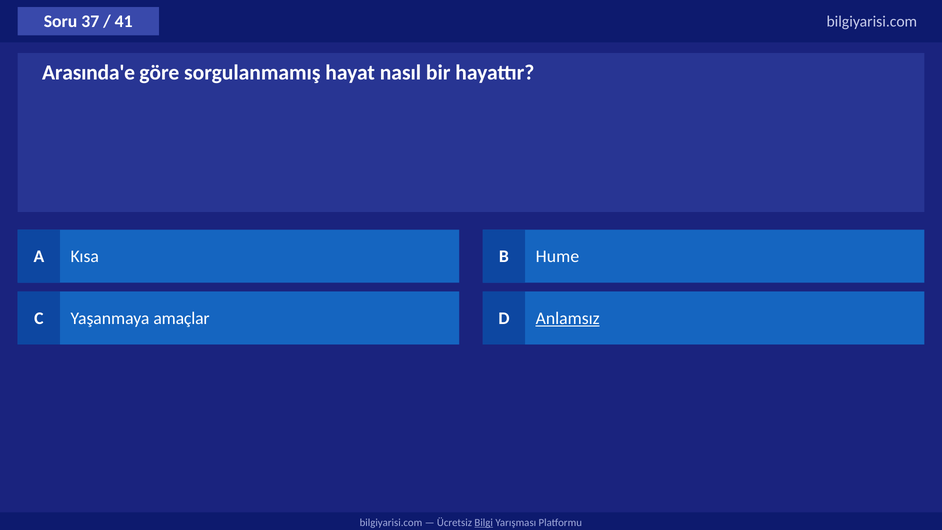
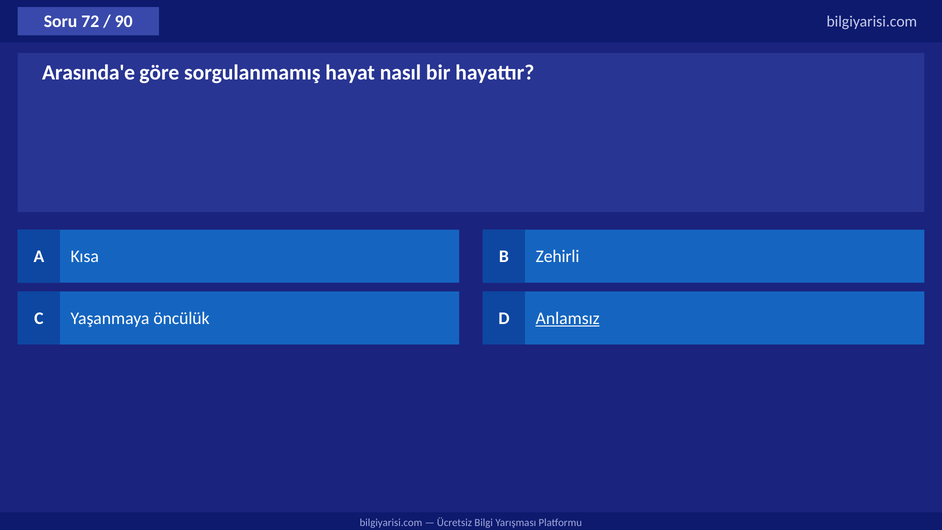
37: 37 -> 72
41: 41 -> 90
Hume: Hume -> Zehirli
amaçlar: amaçlar -> öncülük
Bilgi underline: present -> none
